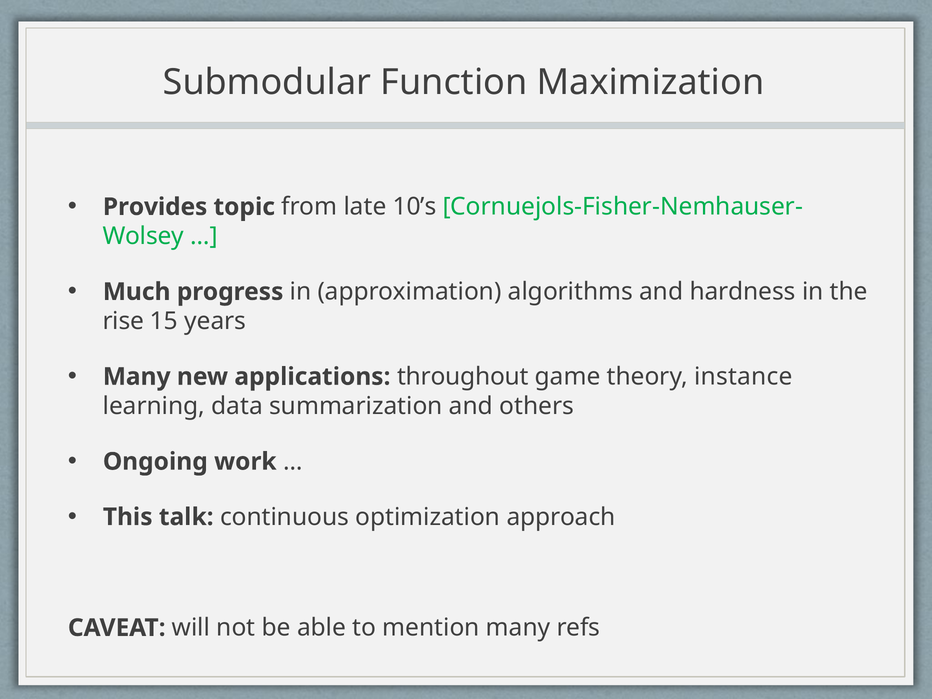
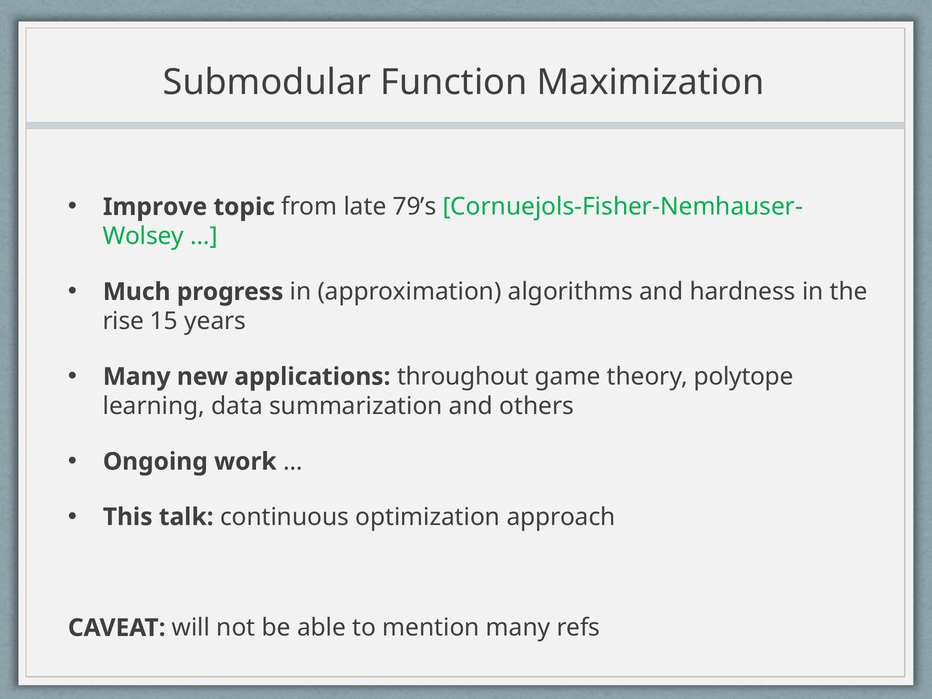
Provides: Provides -> Improve
10’s: 10’s -> 79’s
instance: instance -> polytope
